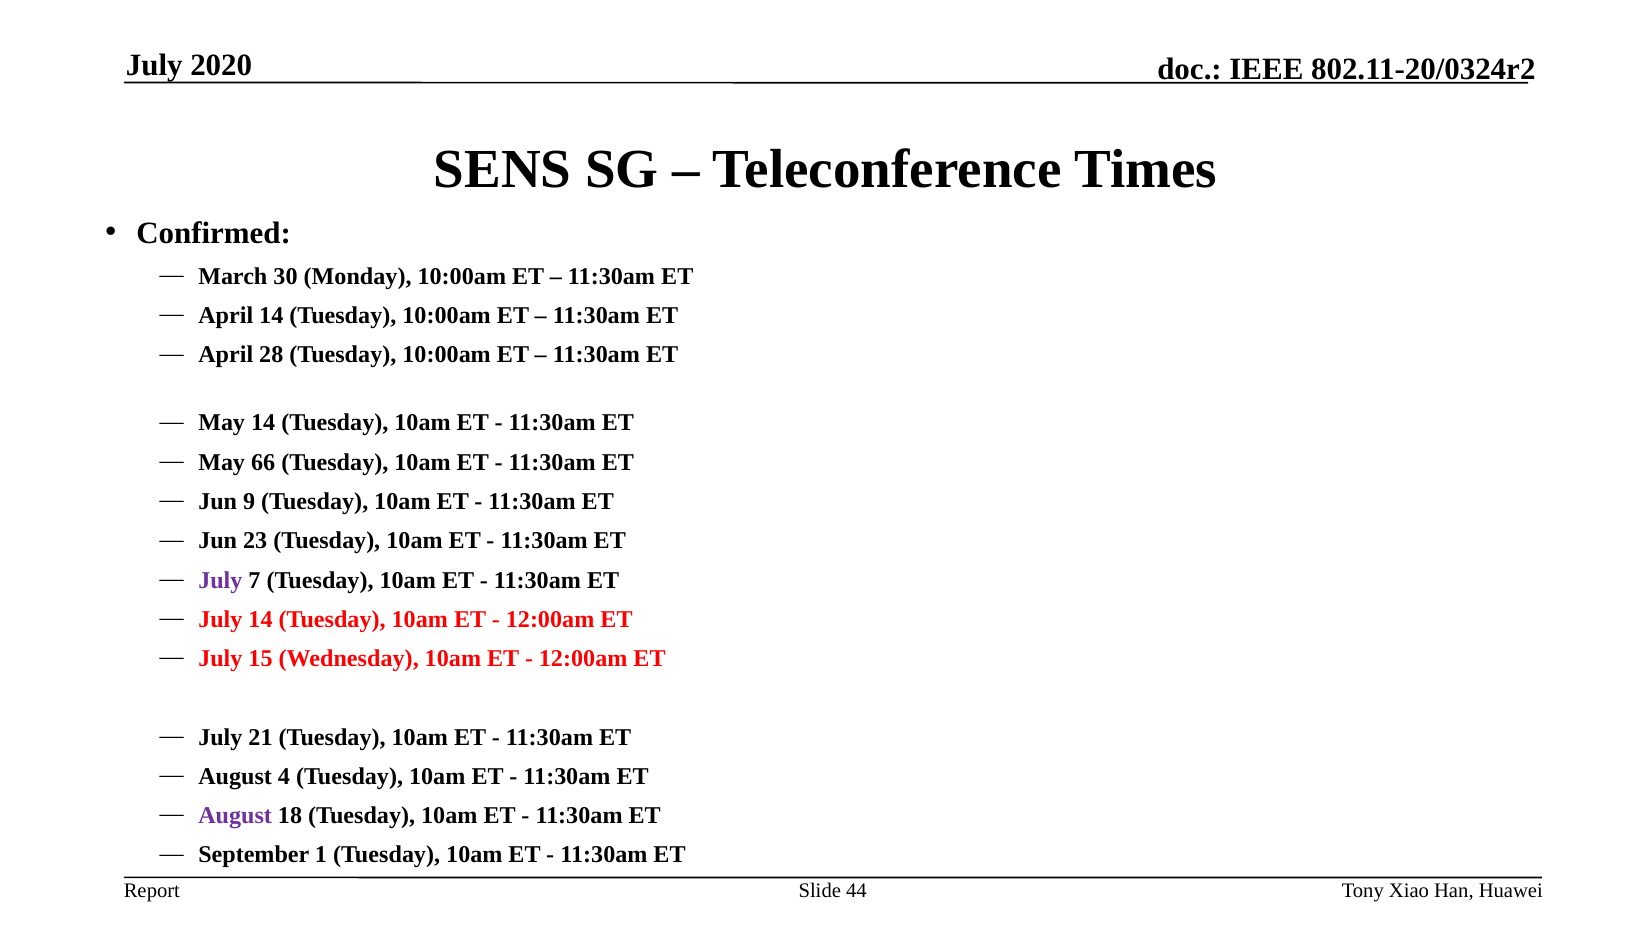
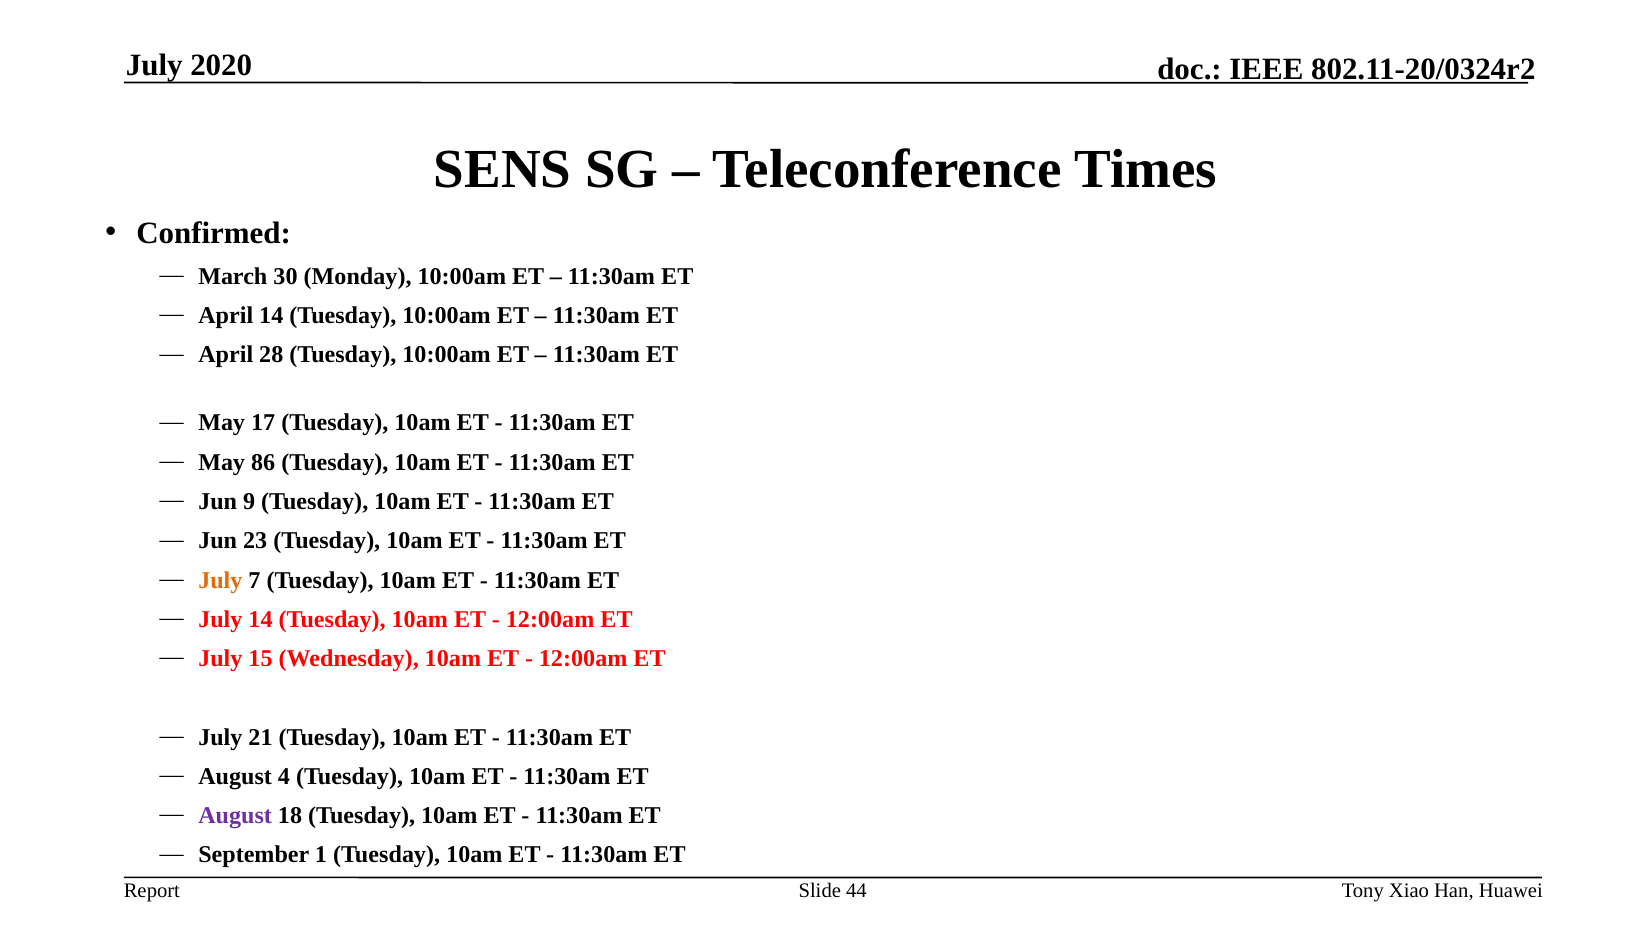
May 14: 14 -> 17
66: 66 -> 86
July at (220, 580) colour: purple -> orange
